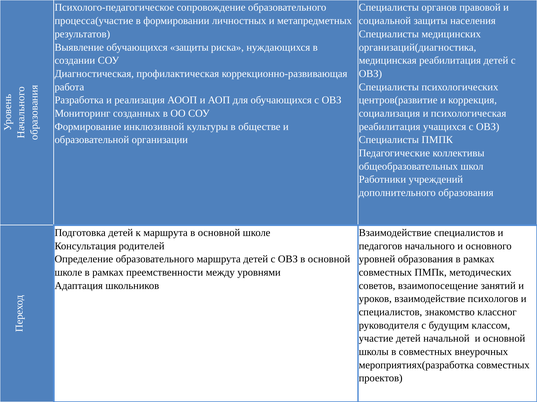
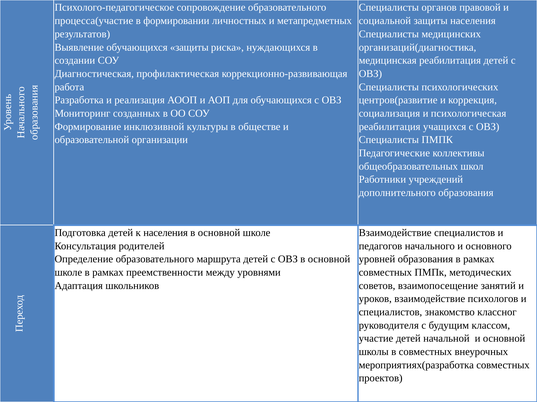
к маршрута: маршрута -> населения
